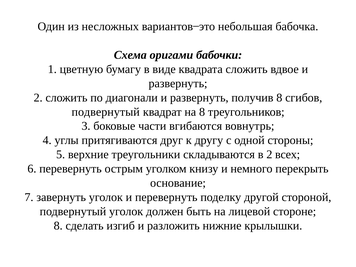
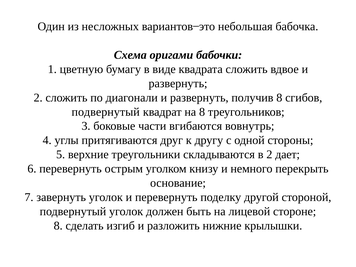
всех: всех -> дает
